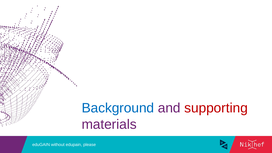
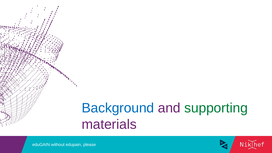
supporting colour: red -> green
